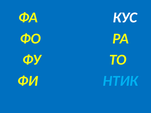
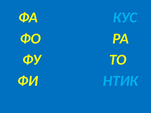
КУС colour: white -> light blue
